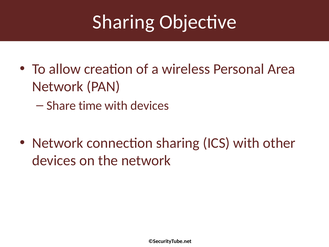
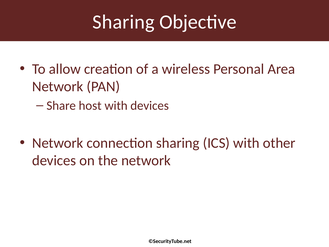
time: time -> host
